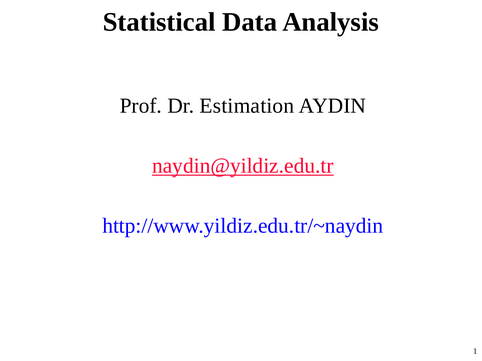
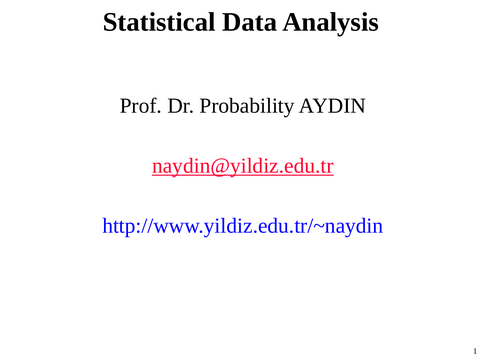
Estimation: Estimation -> Probability
